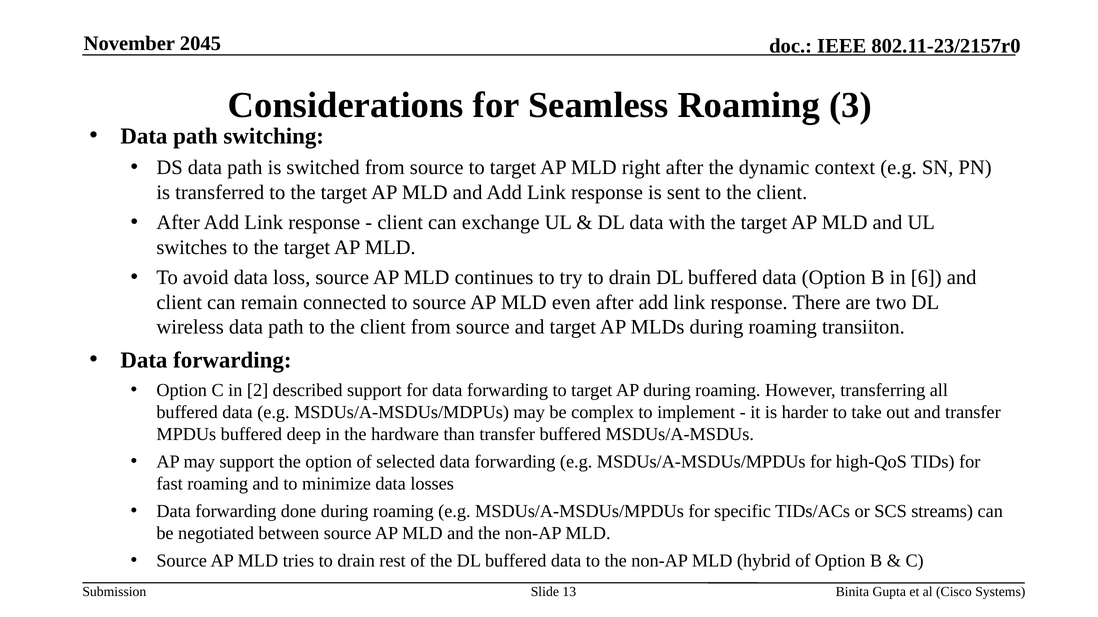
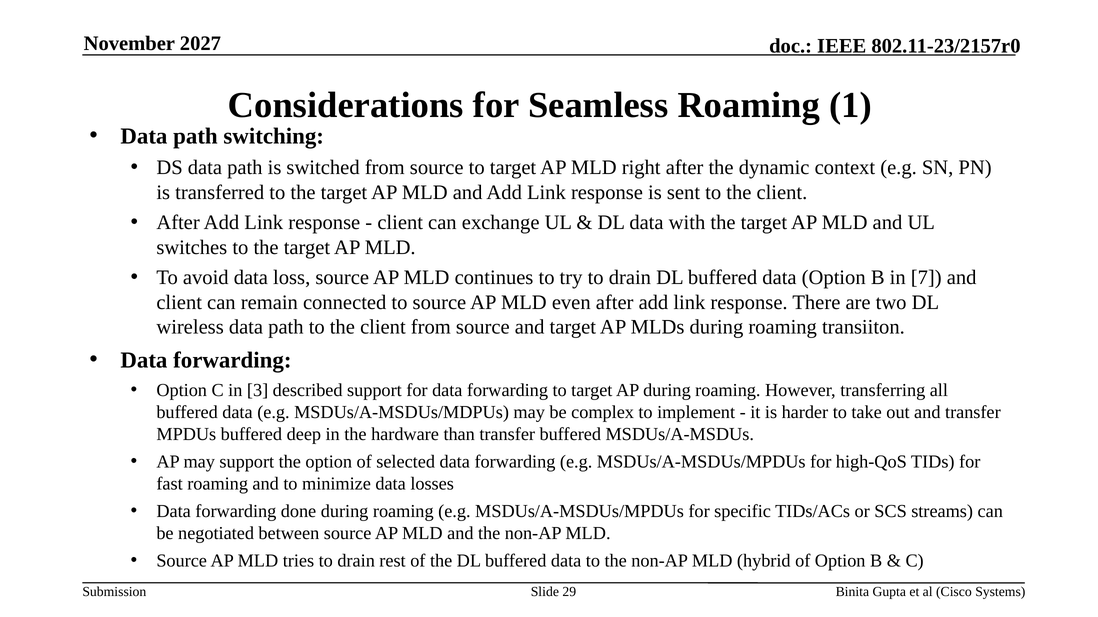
2045: 2045 -> 2027
3: 3 -> 1
6: 6 -> 7
2: 2 -> 3
13: 13 -> 29
